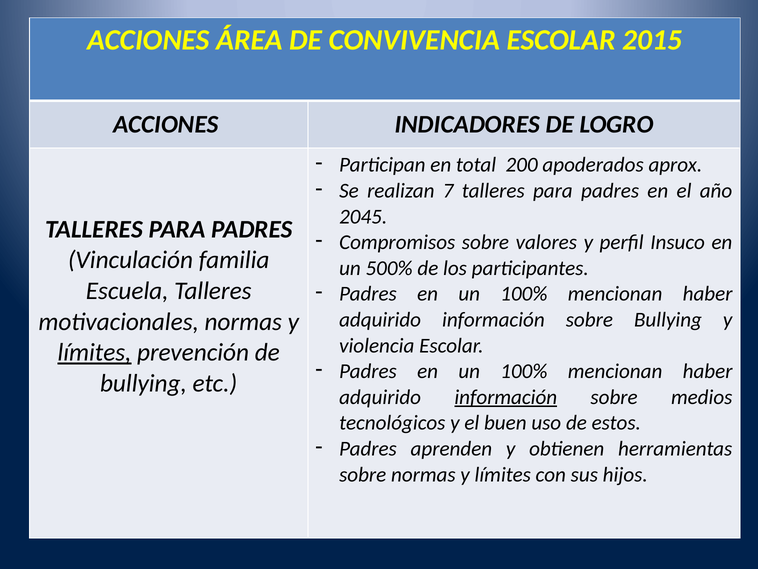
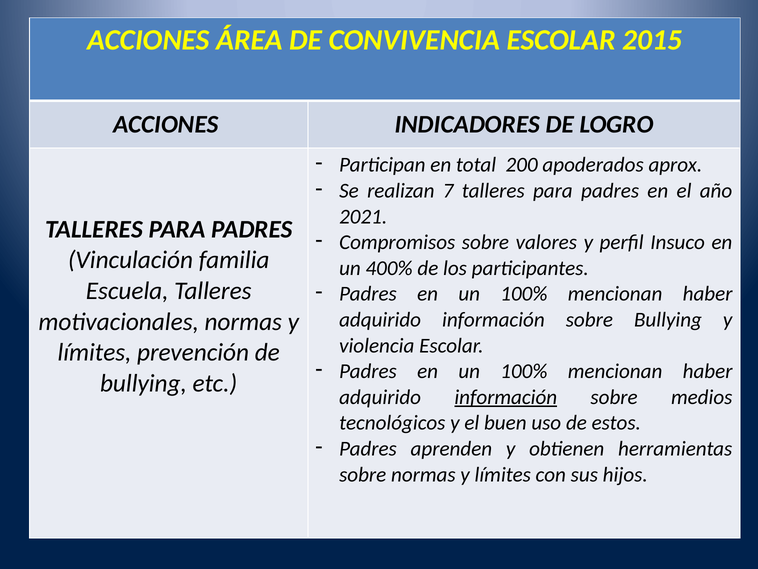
2045: 2045 -> 2021
500%: 500% -> 400%
límites at (94, 352) underline: present -> none
